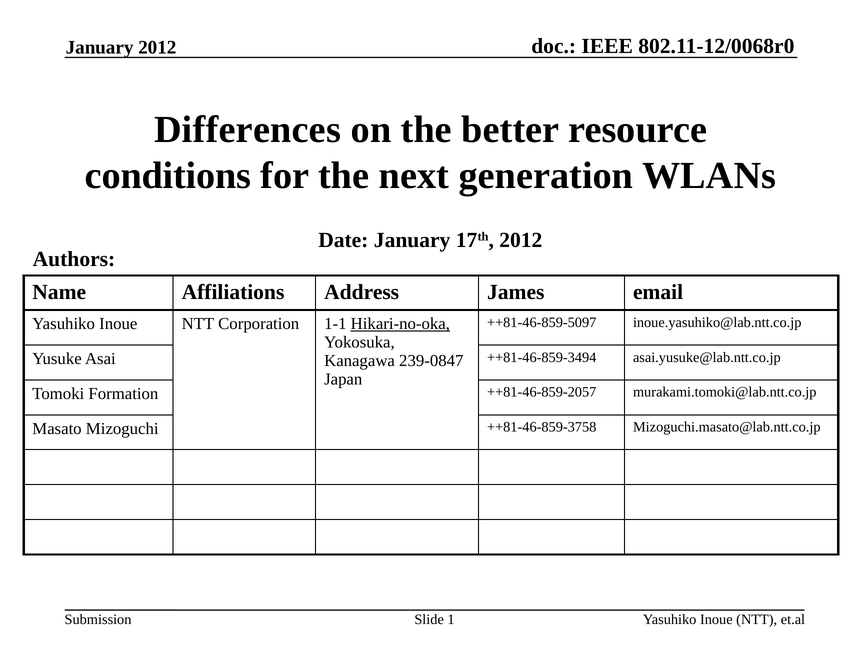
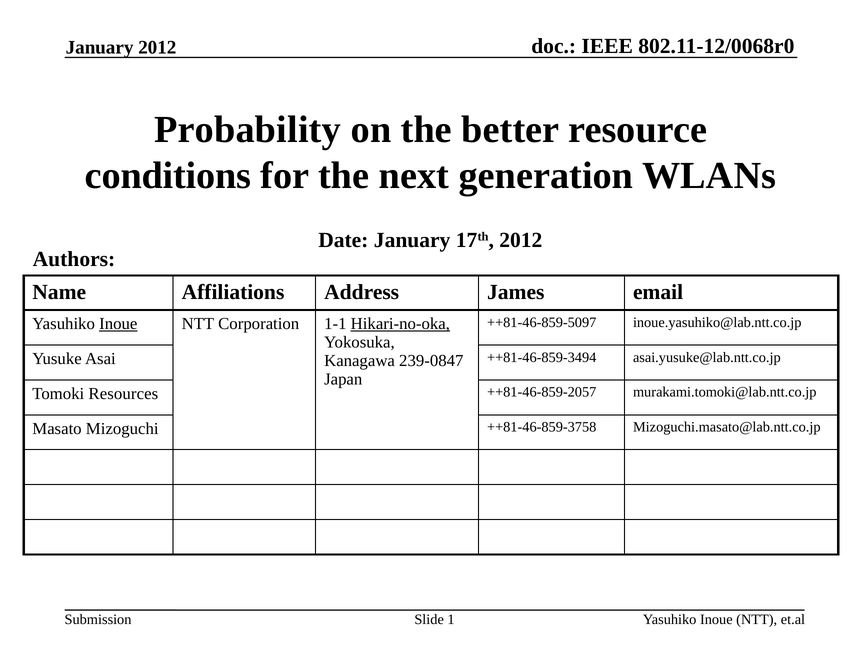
Differences: Differences -> Probability
Inoue at (118, 324) underline: none -> present
Formation: Formation -> Resources
